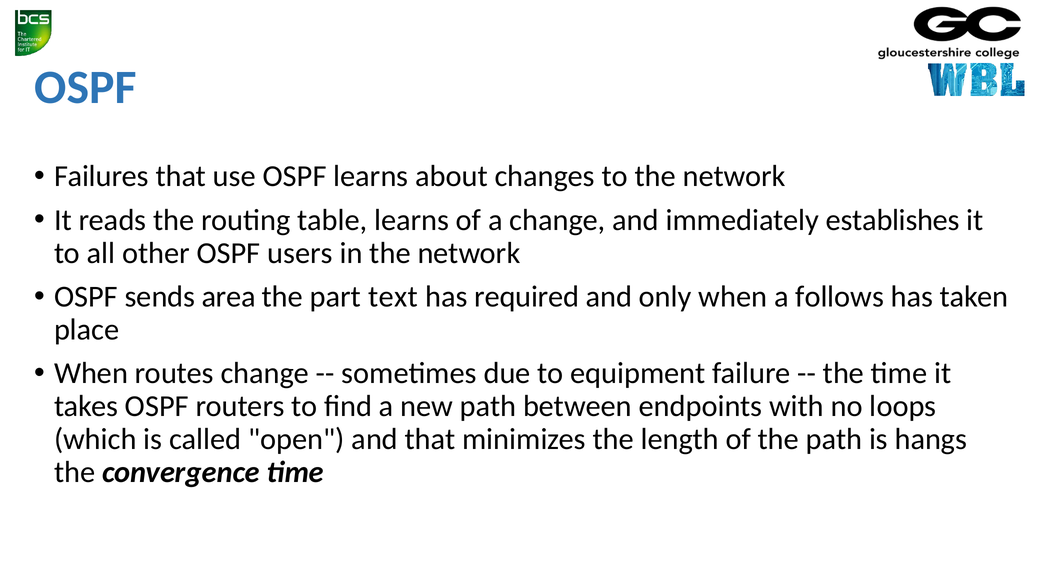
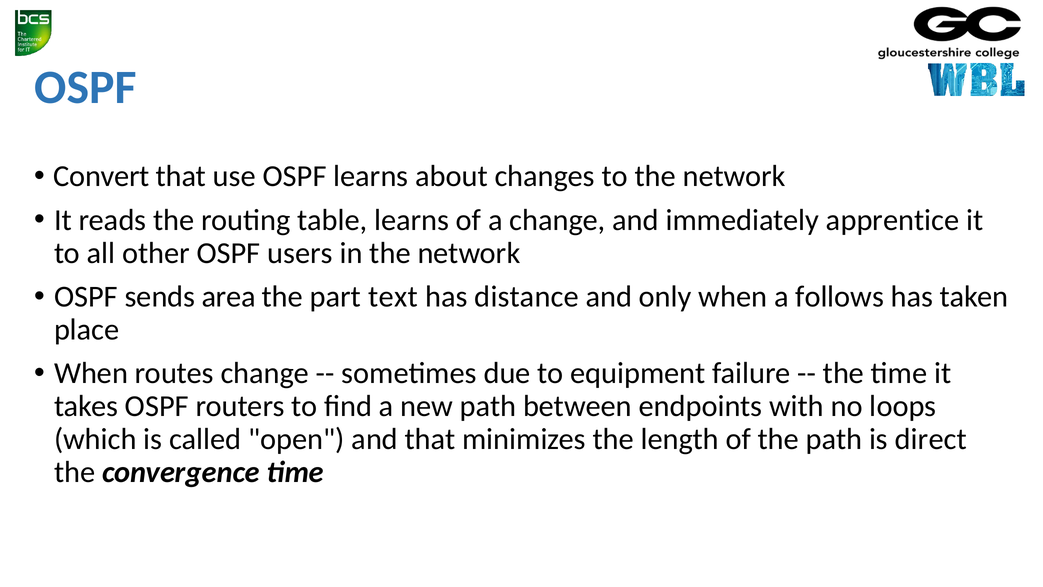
Failures: Failures -> Convert
establishes: establishes -> apprentice
required: required -> distance
hangs: hangs -> direct
